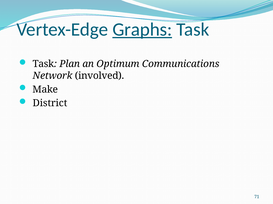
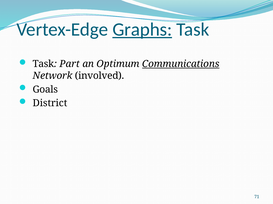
Plan: Plan -> Part
Communications underline: none -> present
Make: Make -> Goals
